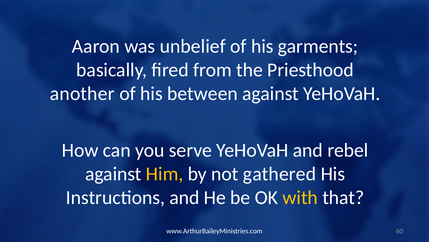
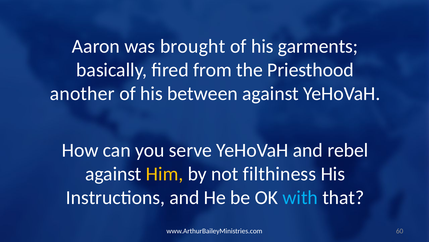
unbelief: unbelief -> brought
gathered: gathered -> filthiness
with colour: yellow -> light blue
